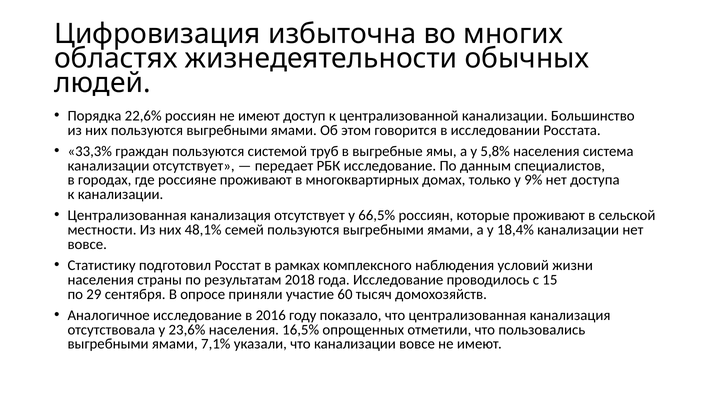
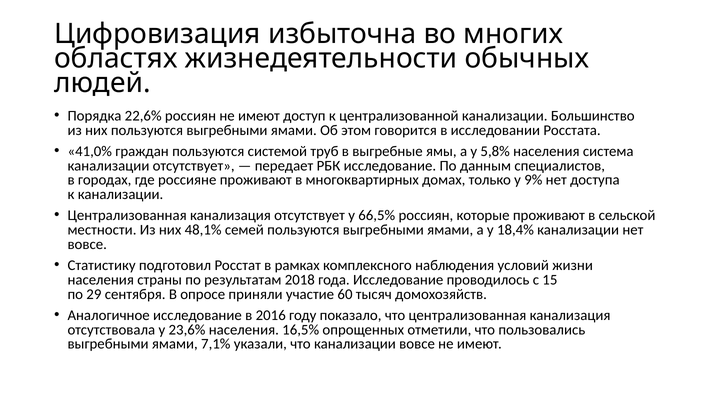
33,3%: 33,3% -> 41,0%
